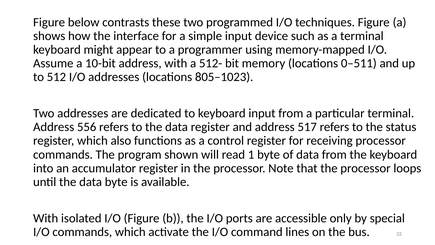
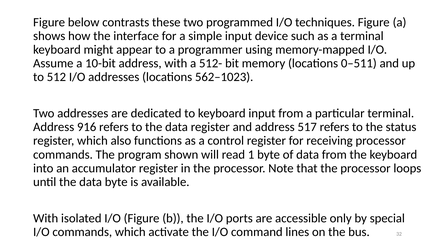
805–1023: 805–1023 -> 562–1023
556: 556 -> 916
